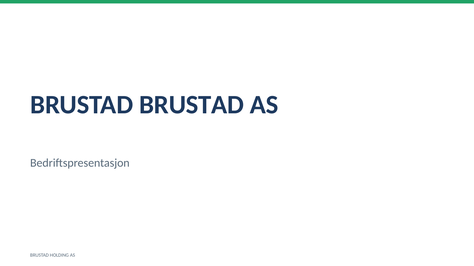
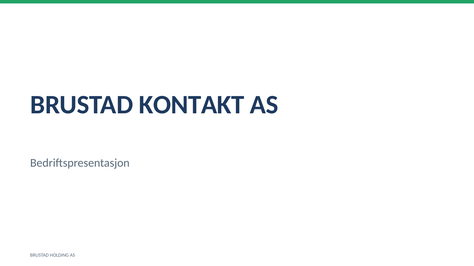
BRUSTAD BRUSTAD: BRUSTAD -> KONTAKT
